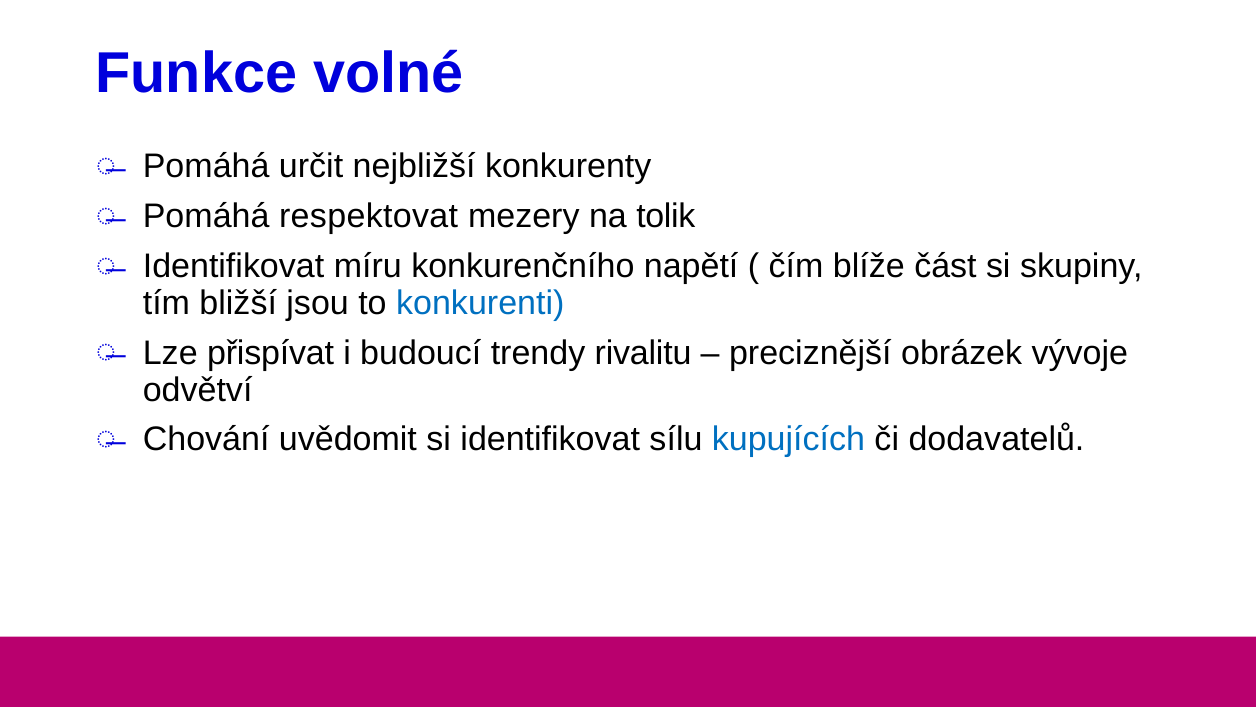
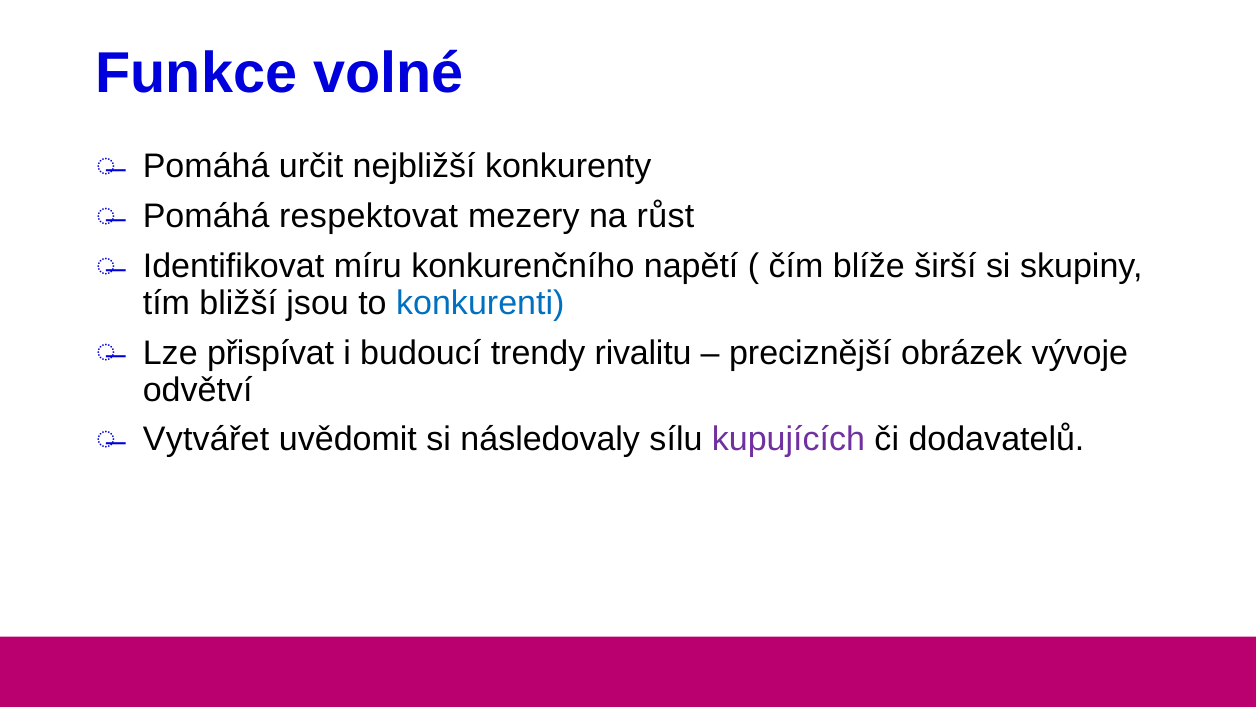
tolik: tolik -> růst
část: část -> širší
Chování: Chování -> Vytvářet
si identifikovat: identifikovat -> následovaly
kupujících colour: blue -> purple
